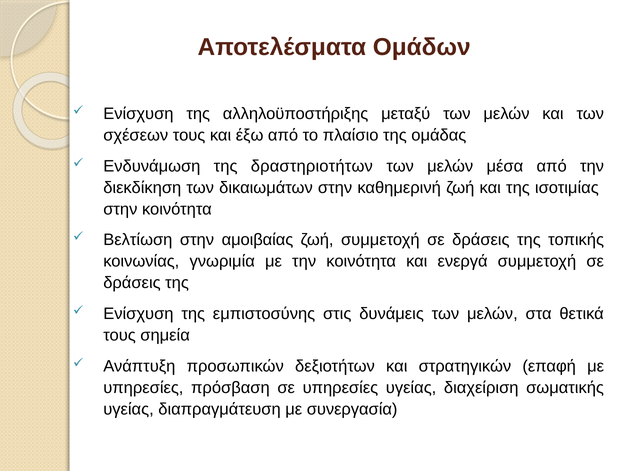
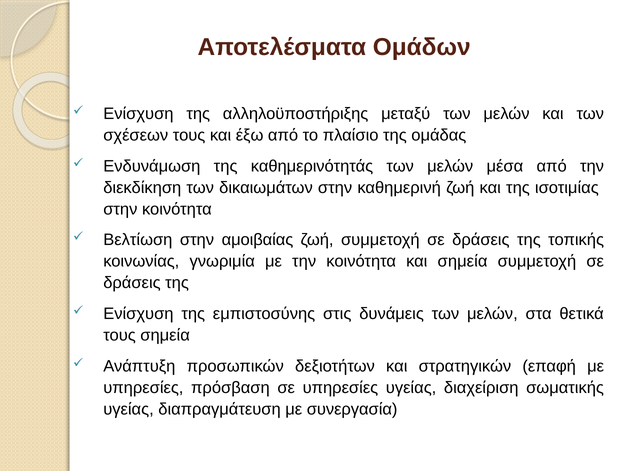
δραστηριοτήτων: δραστηριοτήτων -> καθημερινότητάς
και ενεργά: ενεργά -> σημεία
